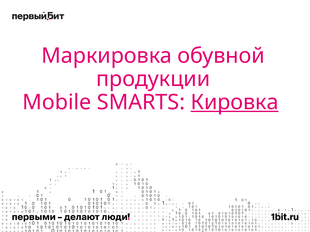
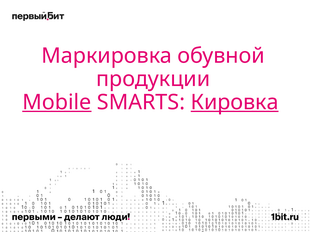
Mobile underline: none -> present
